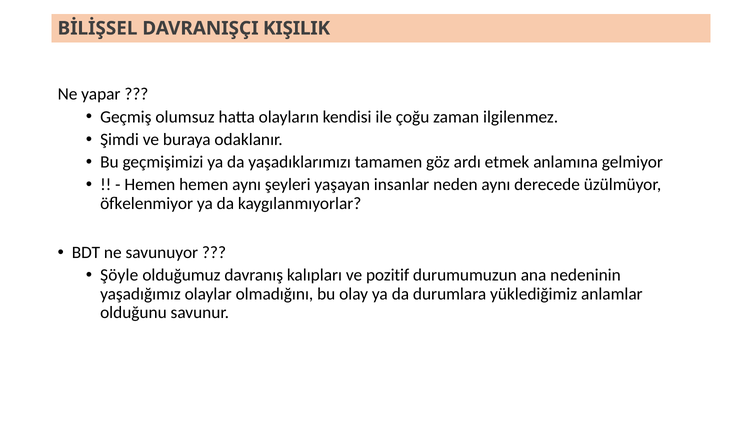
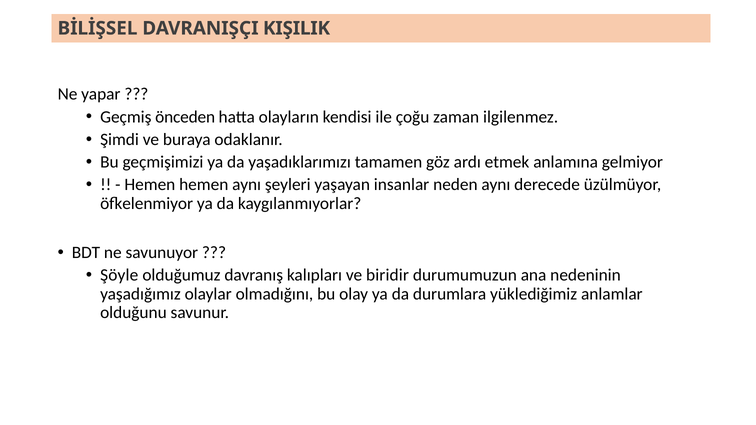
olumsuz: olumsuz -> önceden
pozitif: pozitif -> biridir
